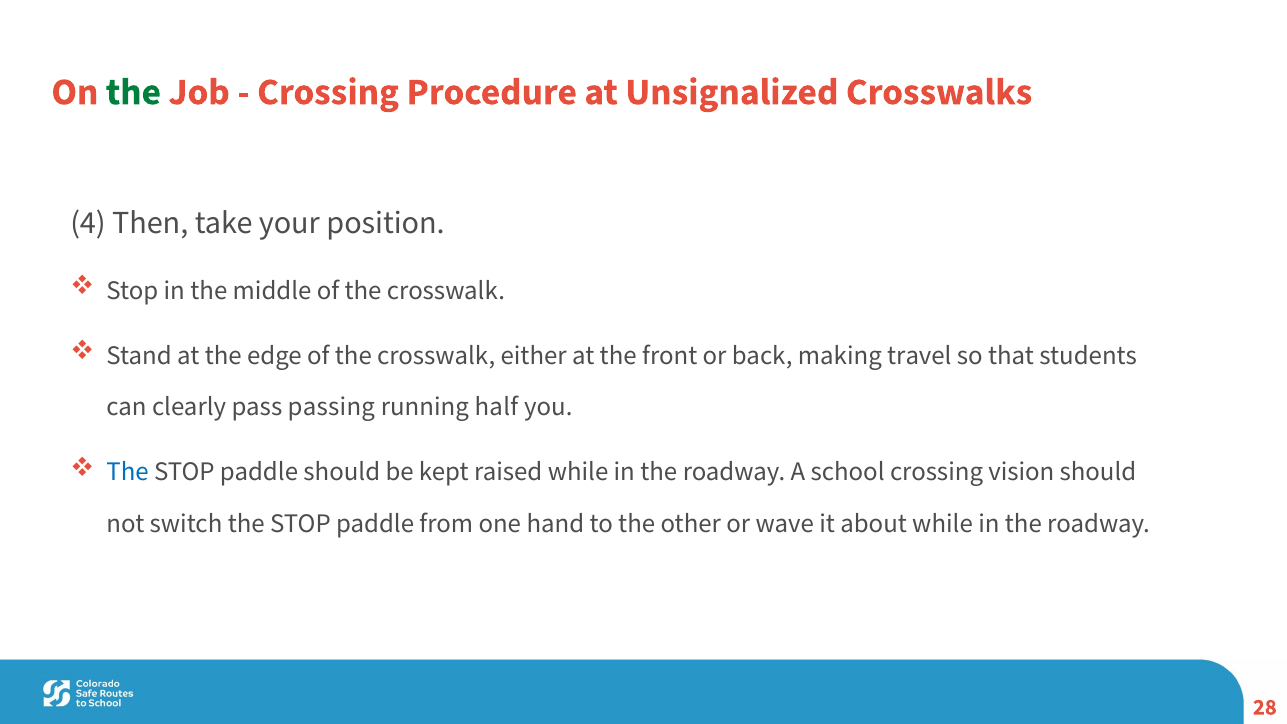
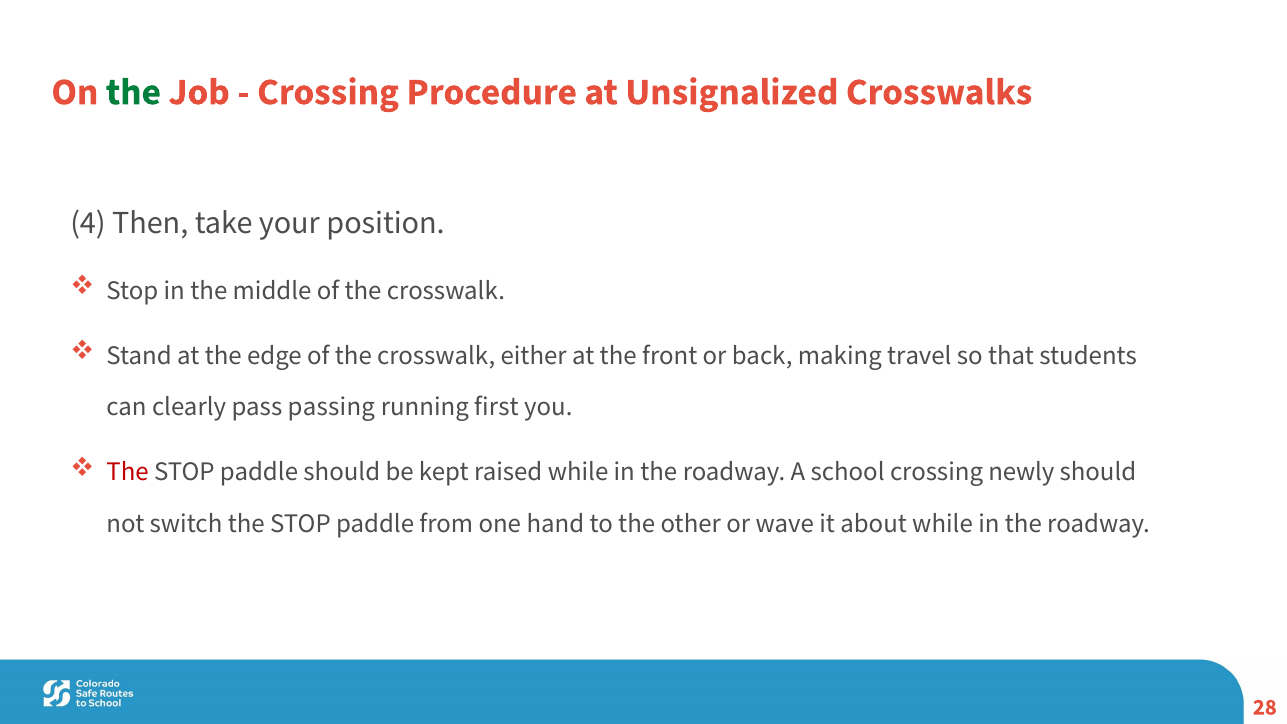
half: half -> first
The at (128, 472) colour: blue -> red
vision: vision -> newly
